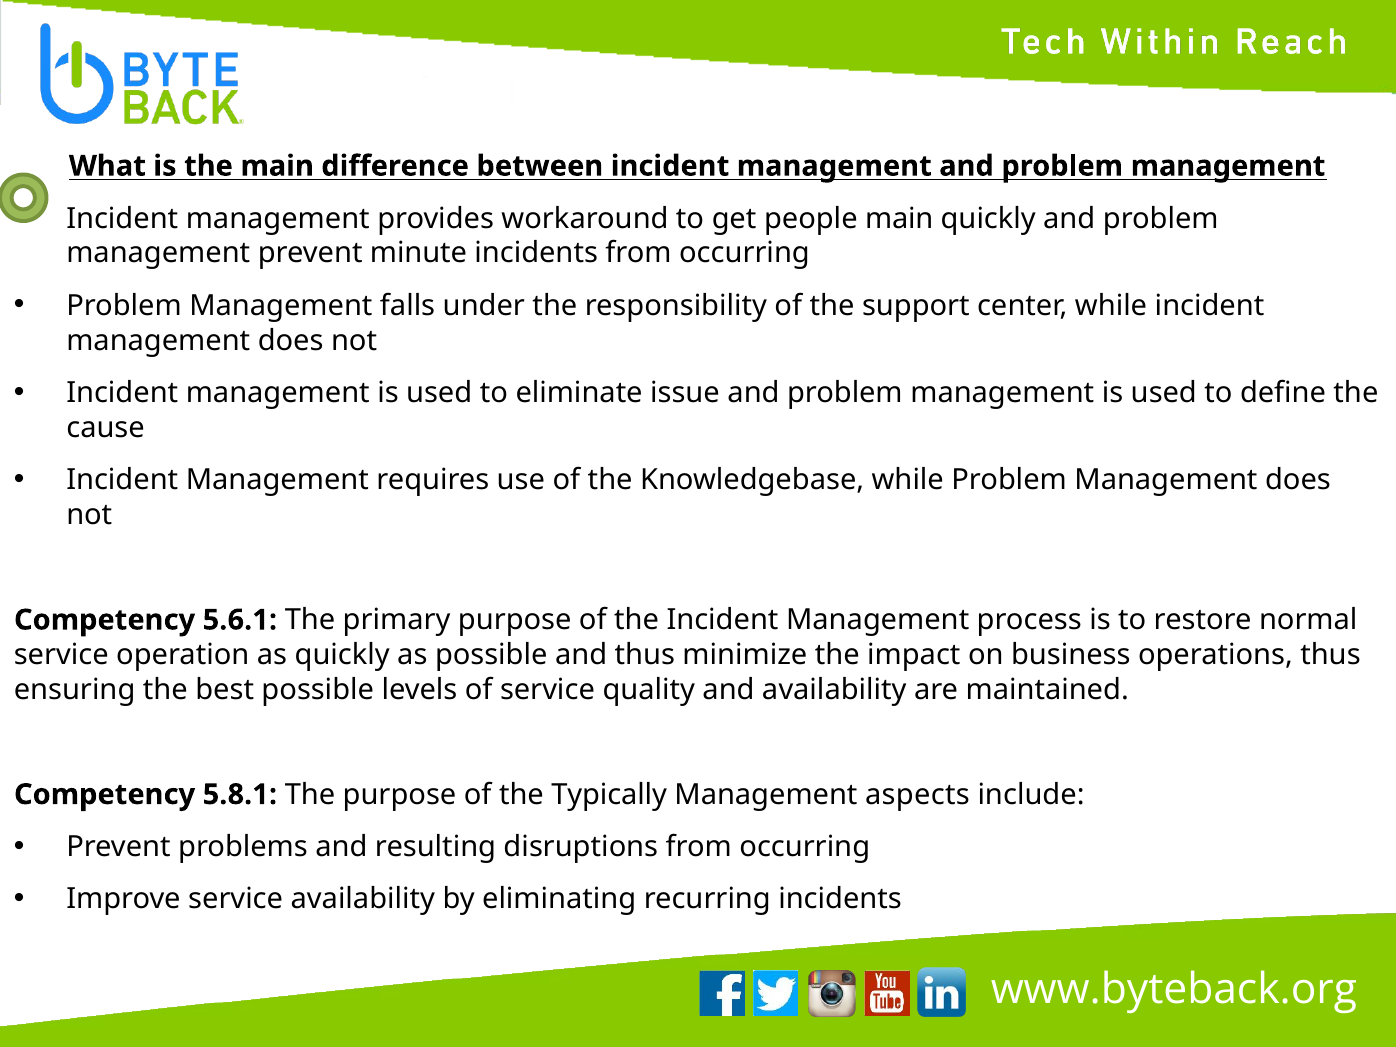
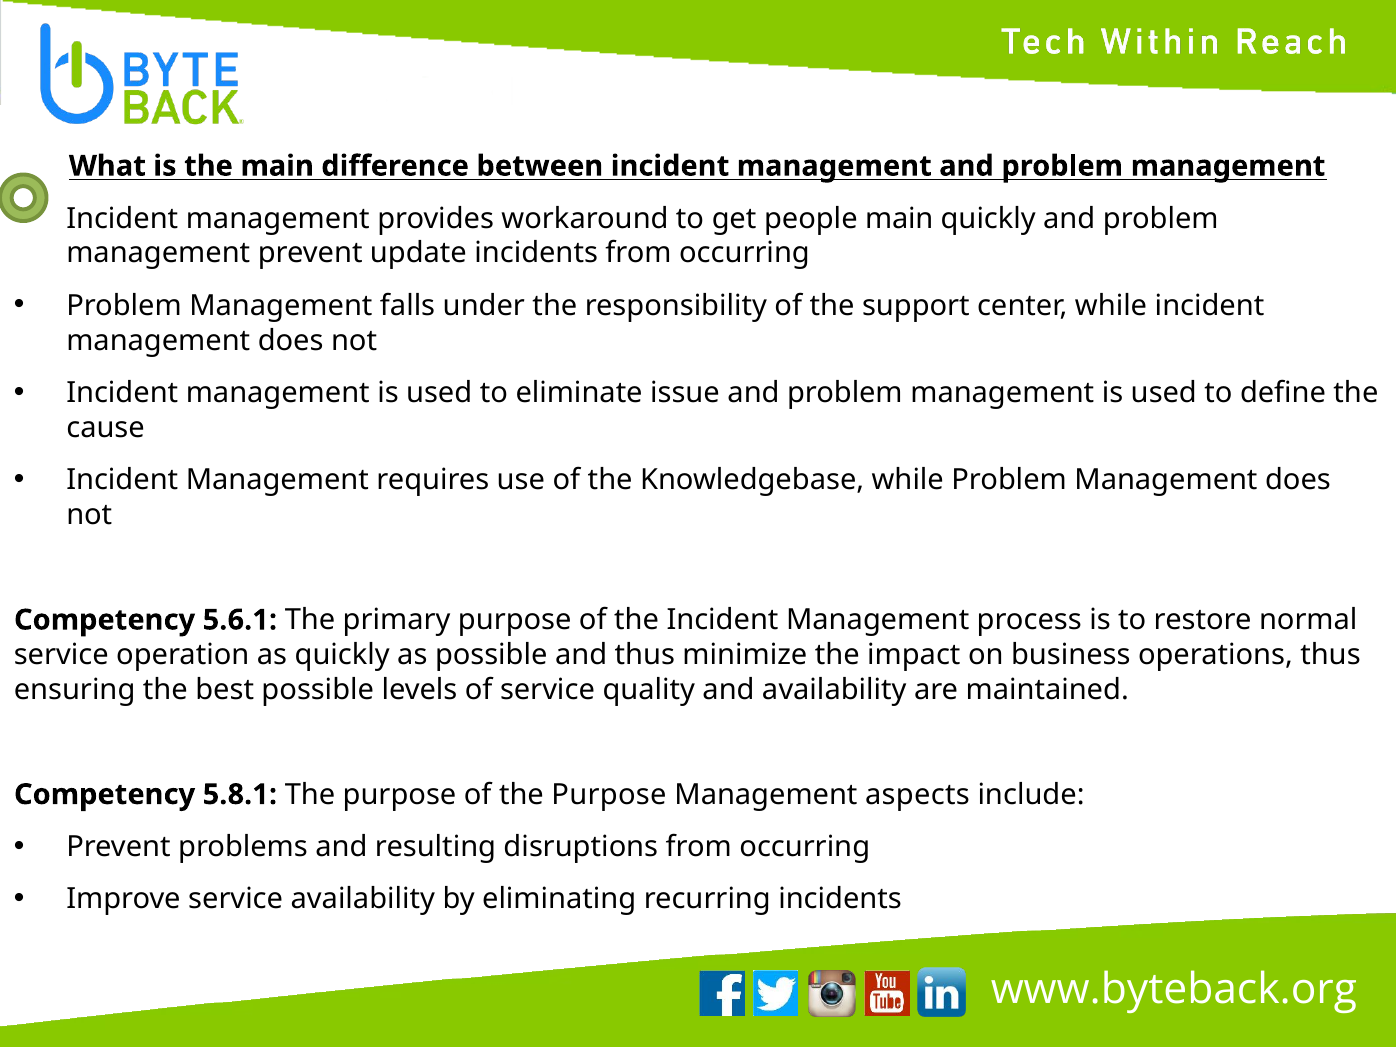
minute: minute -> update
of the Typically: Typically -> Purpose
